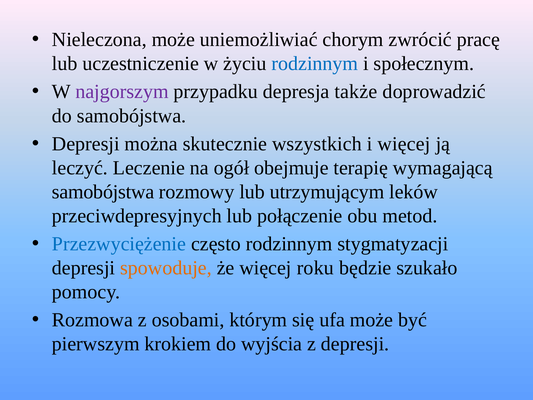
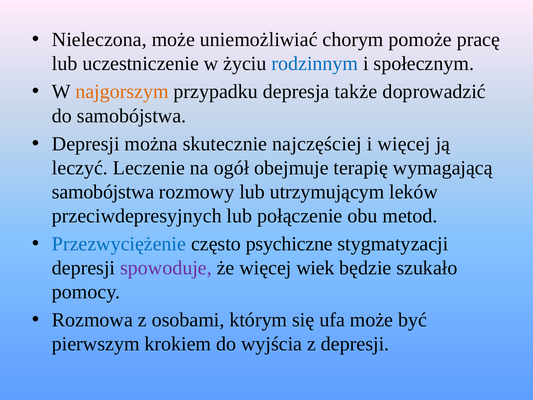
zwrócić: zwrócić -> pomoże
najgorszym colour: purple -> orange
wszystkich: wszystkich -> najczęściej
często rodzinnym: rodzinnym -> psychiczne
spowoduje colour: orange -> purple
roku: roku -> wiek
